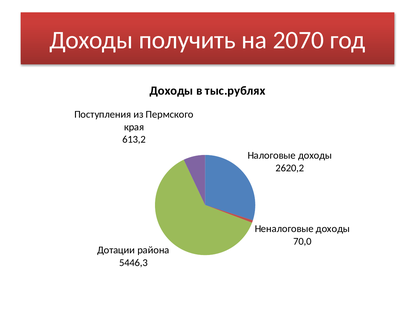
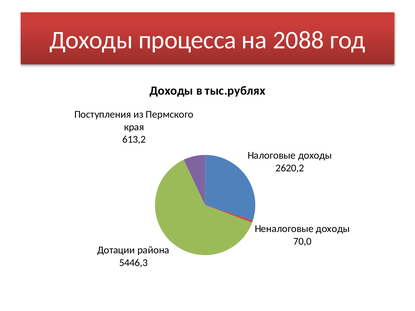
получить: получить -> процесса
2070: 2070 -> 2088
